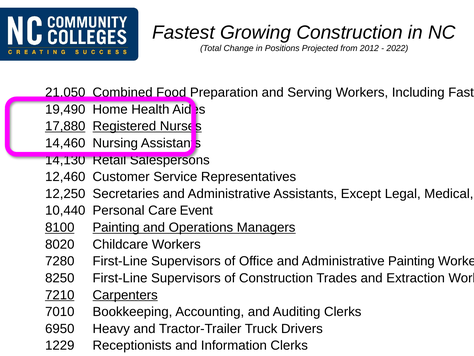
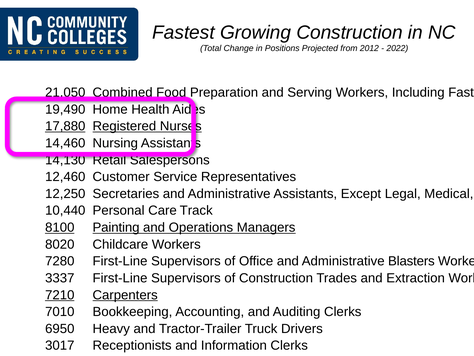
Event: Event -> Track
Administrative Painting: Painting -> Blasters
8250: 8250 -> 3337
1229: 1229 -> 3017
